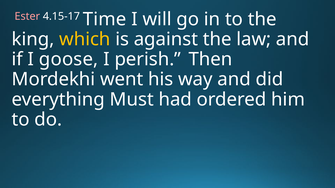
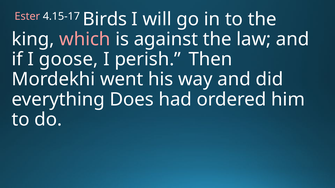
Time: Time -> Birds
which colour: yellow -> pink
Must: Must -> Does
